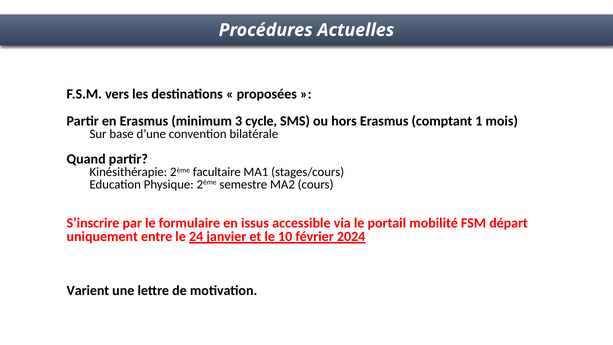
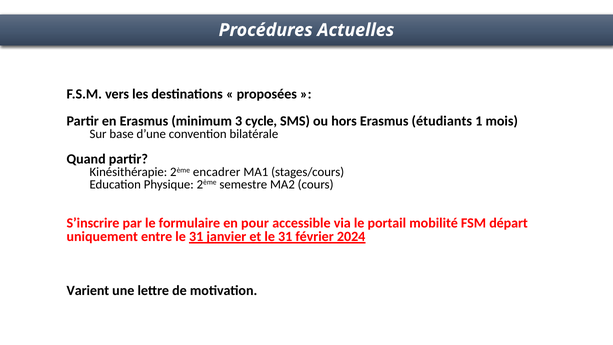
comptant: comptant -> étudiants
facultaire: facultaire -> encadrer
issus: issus -> pour
entre le 24: 24 -> 31
et le 10: 10 -> 31
